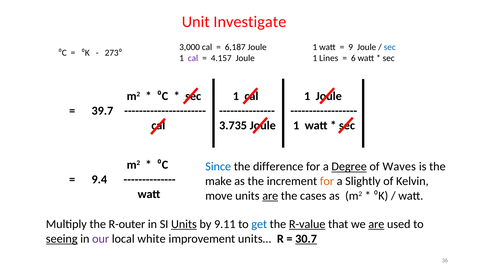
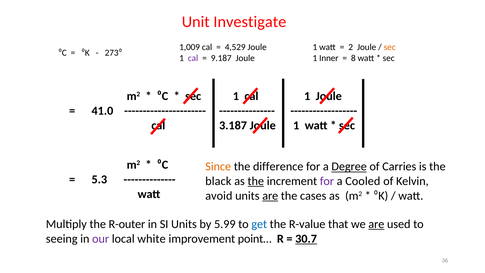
3,000: 3,000 -> 1,009
6,187: 6,187 -> 4,529
9: 9 -> 2
sec at (390, 47) colour: blue -> orange
4.157: 4.157 -> 9.187
Lines: Lines -> Inner
6: 6 -> 8
39.7: 39.7 -> 41.0
3.735: 3.735 -> 3.187
Since colour: blue -> orange
Waves: Waves -> Carries
9.4: 9.4 -> 5.3
make: make -> black
the at (256, 181) underline: none -> present
for at (327, 181) colour: orange -> purple
Slightly: Slightly -> Cooled
move: move -> avoid
Units at (184, 224) underline: present -> none
9.11: 9.11 -> 5.99
R-value underline: present -> none
seeing underline: present -> none
units…: units… -> point…
